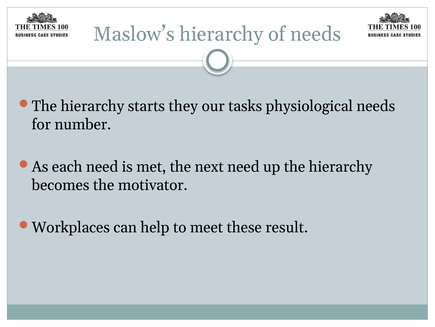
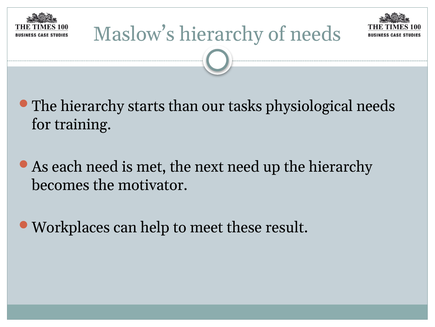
they: they -> than
number: number -> training
